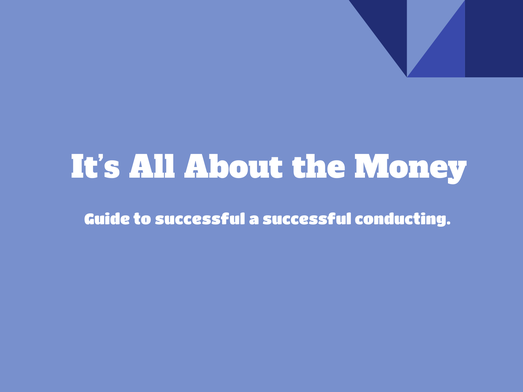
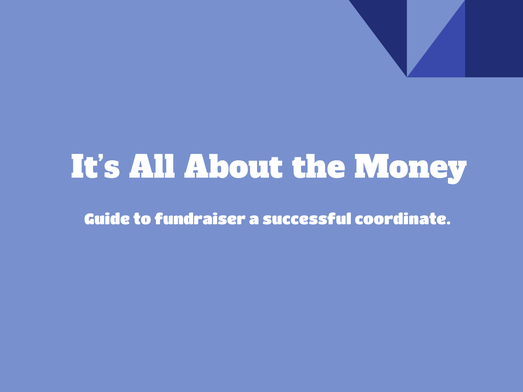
to successful: successful -> fundraiser
conducting: conducting -> coordinate
